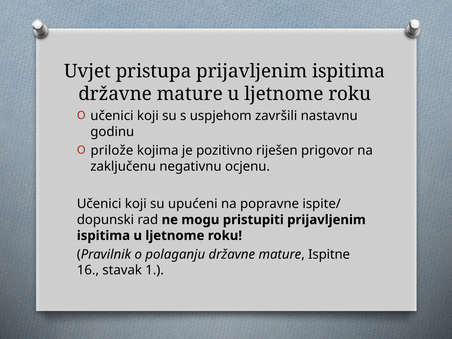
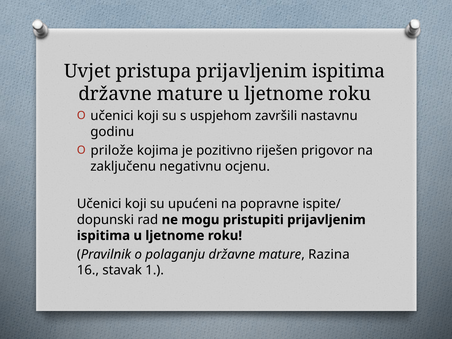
Ispitne: Ispitne -> Razina
